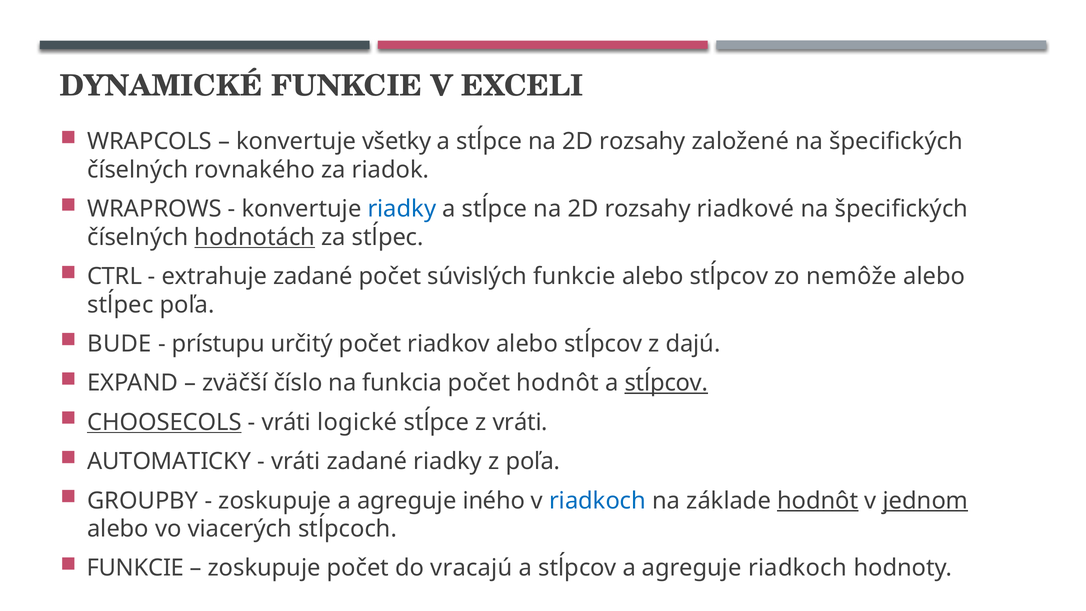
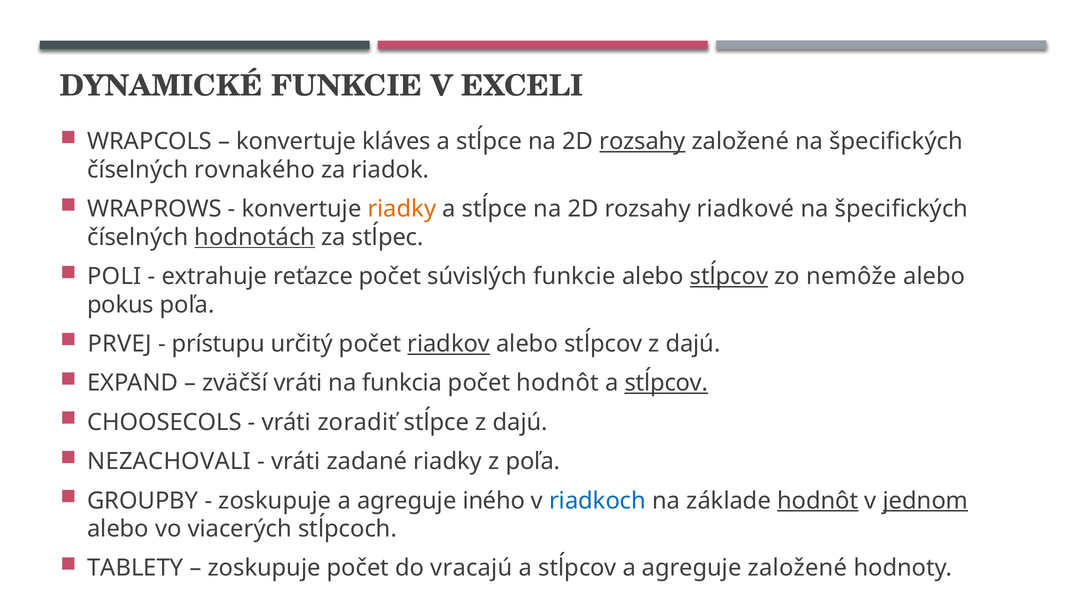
všetky: všetky -> kláves
rozsahy at (642, 142) underline: none -> present
riadky at (402, 209) colour: blue -> orange
CTRL: CTRL -> POLI
extrahuje zadané: zadané -> reťazce
stĺpcov at (729, 276) underline: none -> present
stĺpec at (120, 305): stĺpec -> pokus
BUDE: BUDE -> PRVEJ
riadkov underline: none -> present
zväčší číslo: číslo -> vráti
CHOOSECOLS underline: present -> none
logické: logické -> zoradiť
stĺpce z vráti: vráti -> dajú
AUTOMATICKY: AUTOMATICKY -> NEZACHOVALI
FUNKCIE at (135, 568): FUNKCIE -> TABLETY
agreguje riadkoch: riadkoch -> založené
